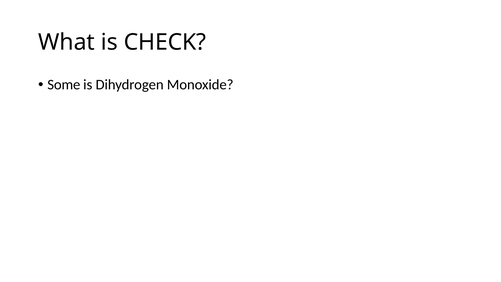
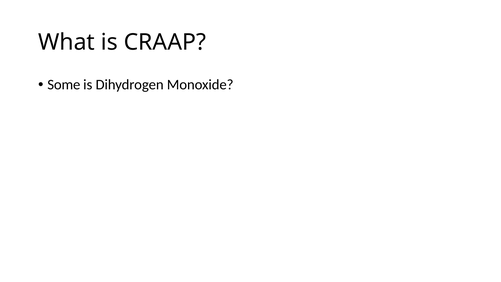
CHECK: CHECK -> CRAAP
